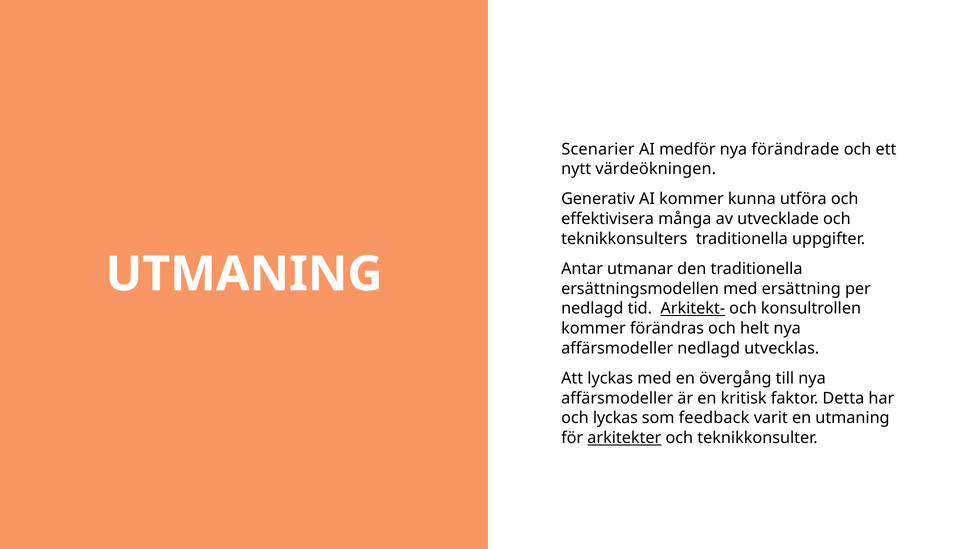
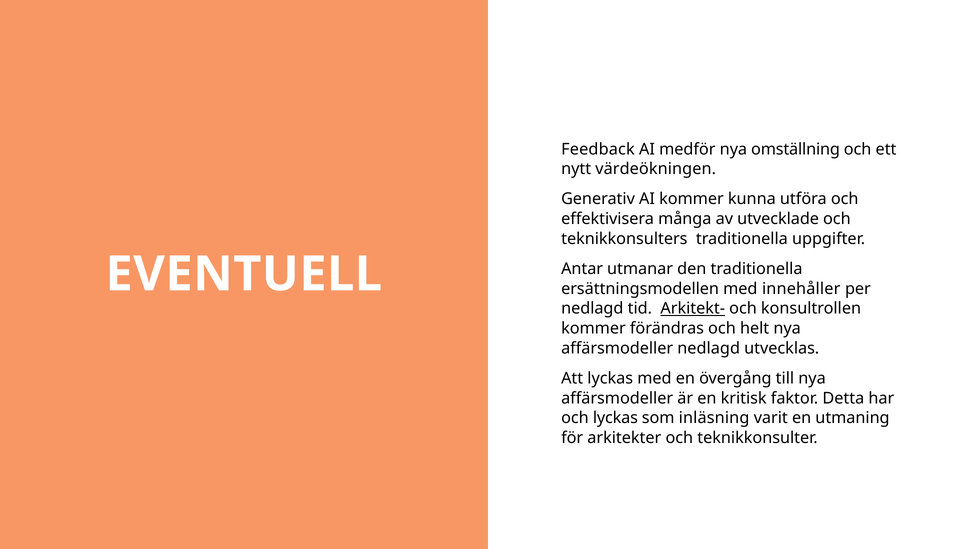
Scenarier: Scenarier -> Feedback
förändrade: förändrade -> omställning
UTMANING at (244, 274): UTMANING -> EVENTUELL
ersättning: ersättning -> innehåller
feedback: feedback -> inläsning
arkitekter underline: present -> none
